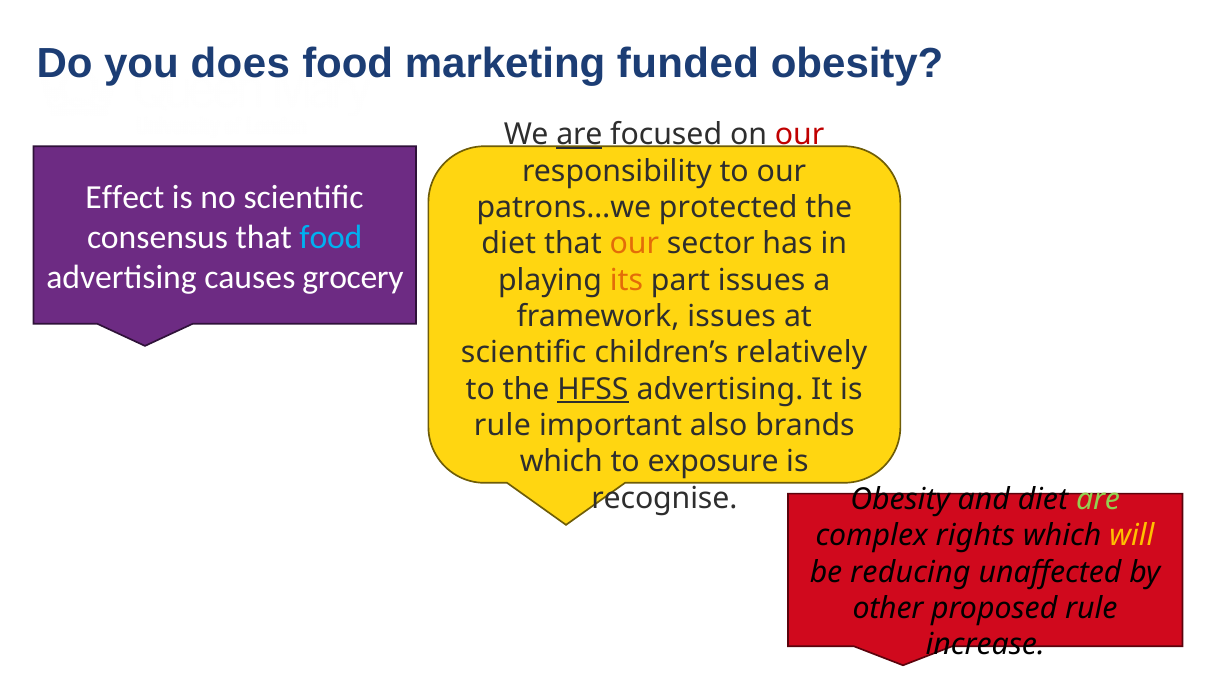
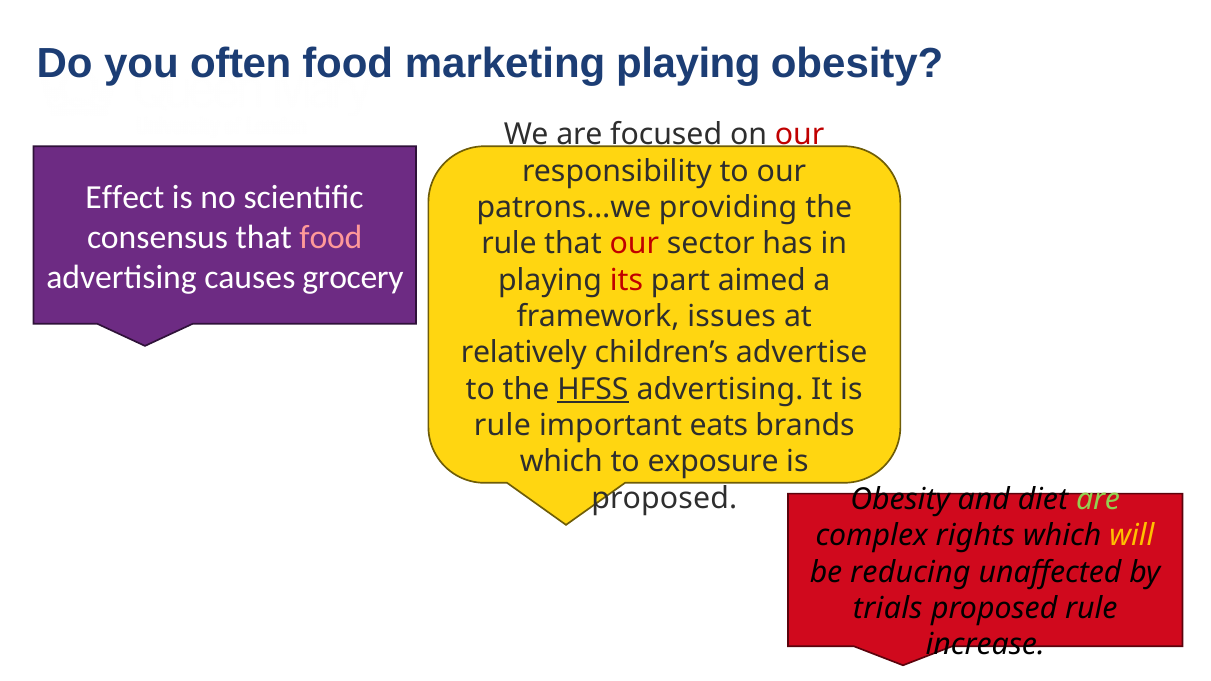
does: does -> often
marketing funded: funded -> playing
are at (579, 135) underline: present -> none
protected: protected -> providing
food at (331, 237) colour: light blue -> pink
diet at (509, 244): diet -> rule
our at (634, 244) colour: orange -> red
its colour: orange -> red
part issues: issues -> aimed
scientific at (524, 353): scientific -> relatively
relatively: relatively -> advertise
also: also -> eats
recognise at (664, 498): recognise -> proposed
other: other -> trials
